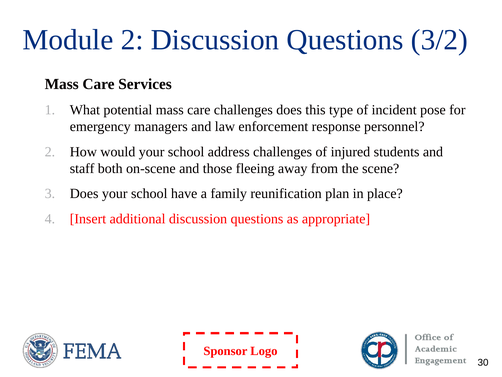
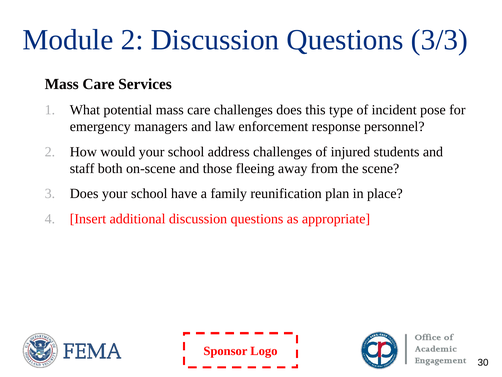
3/2: 3/2 -> 3/3
